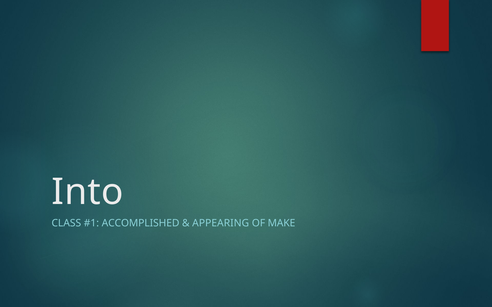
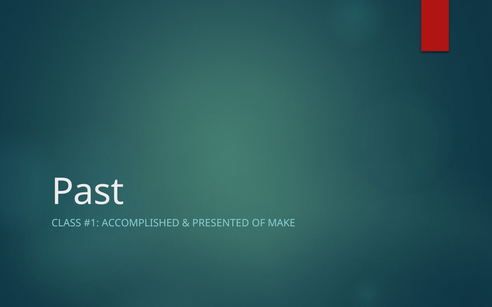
Into: Into -> Past
APPEARING: APPEARING -> PRESENTED
